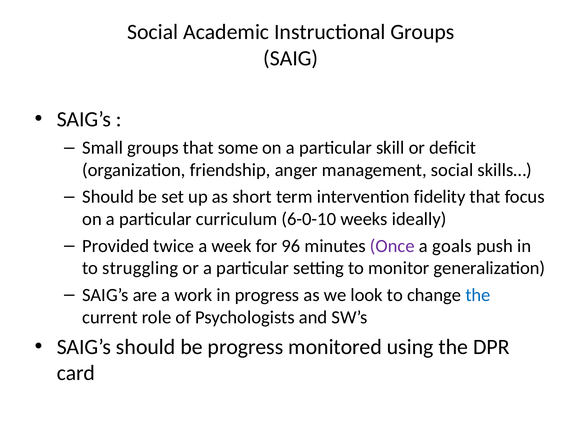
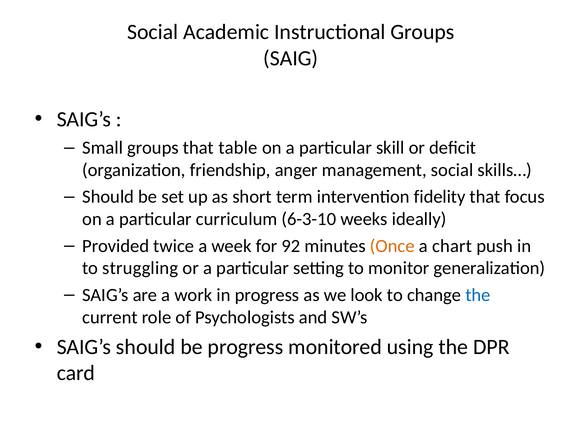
some: some -> table
6-0-10: 6-0-10 -> 6-3-10
96: 96 -> 92
Once colour: purple -> orange
goals: goals -> chart
